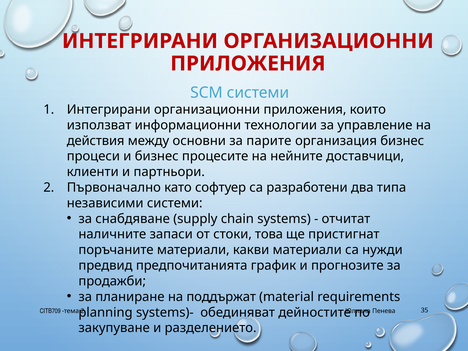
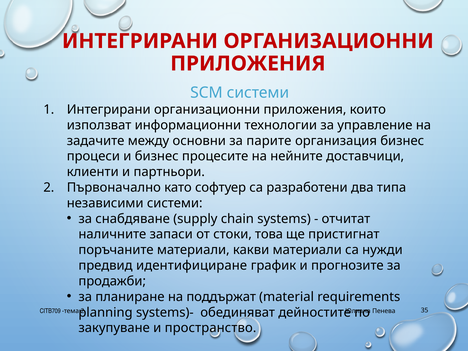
действия: действия -> задачите
предпочитанията: предпочитанията -> идентифициране
разделението: разделението -> пространство
